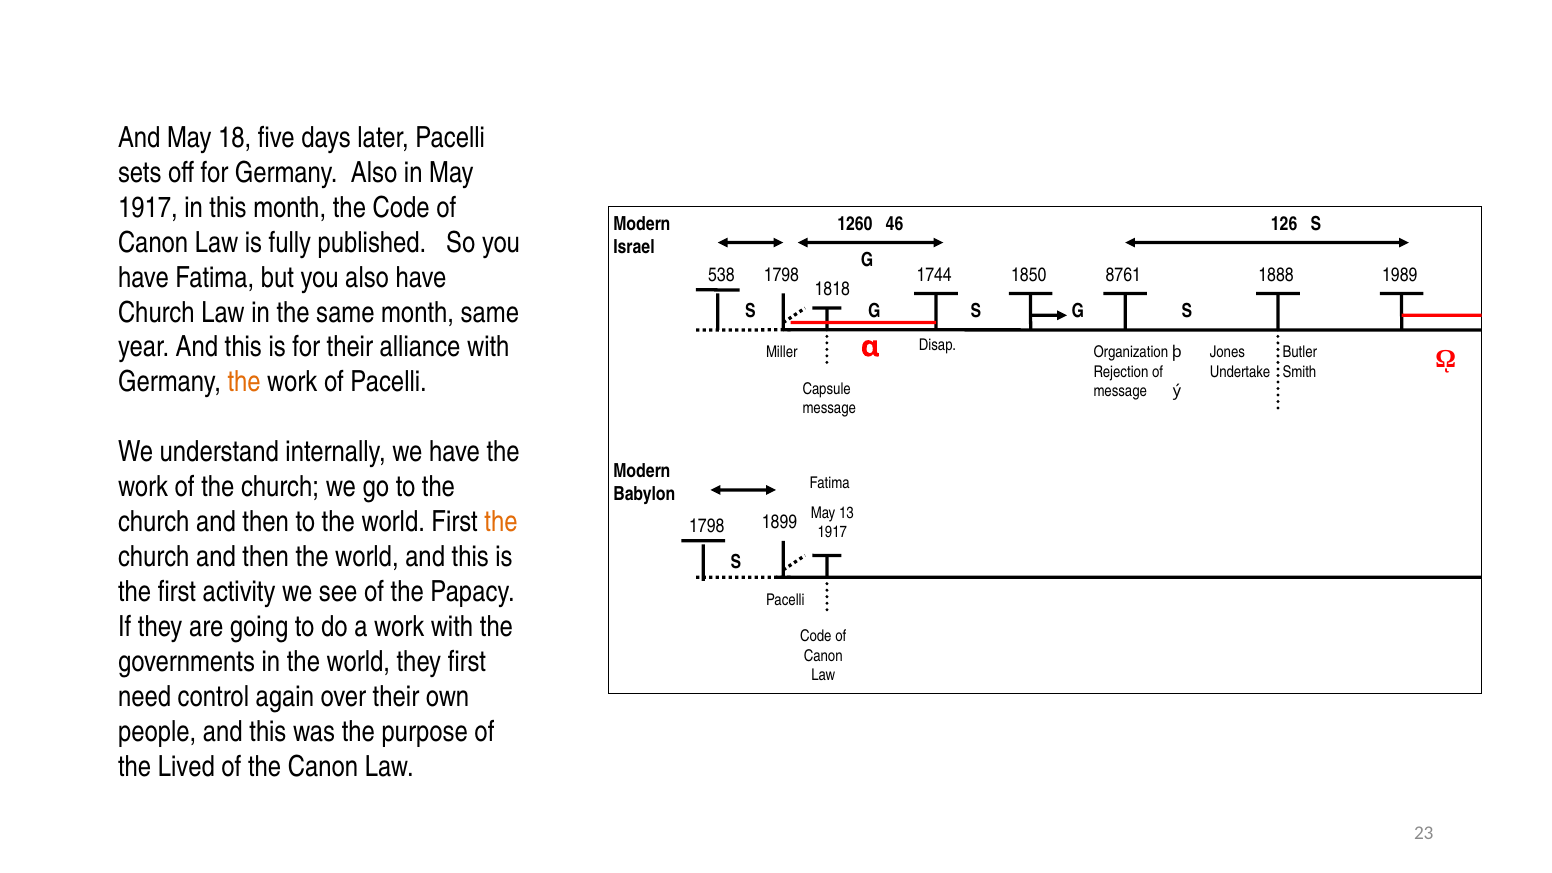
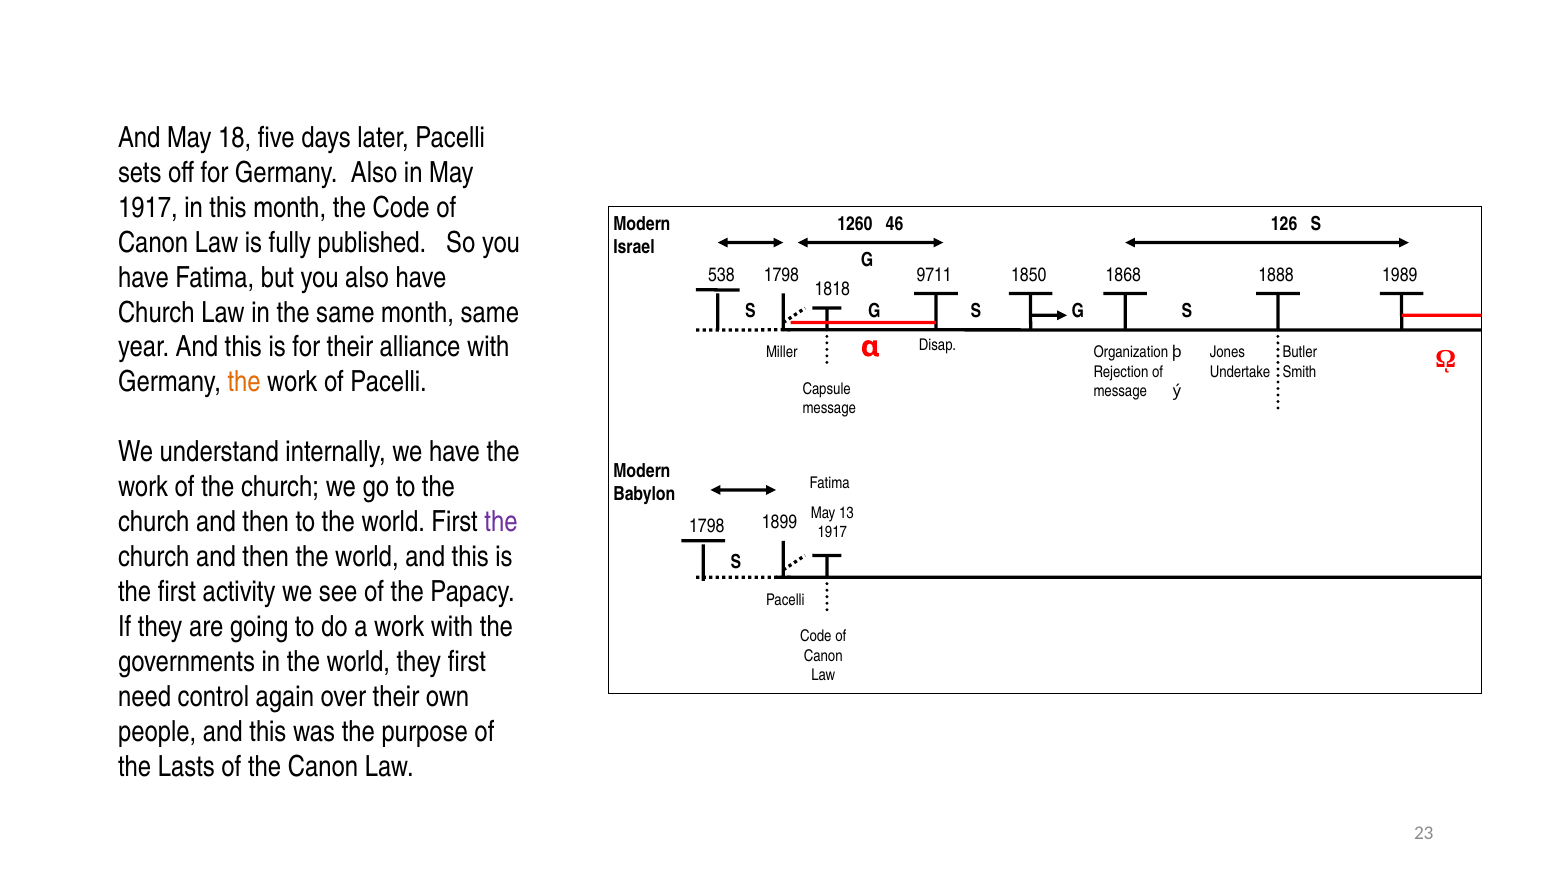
1744: 1744 -> 9711
8761: 8761 -> 1868
the at (501, 522) colour: orange -> purple
Lived: Lived -> Lasts
